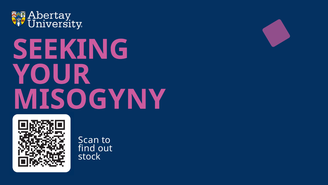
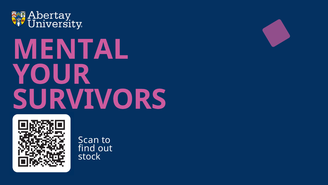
SEEKING: SEEKING -> MENTAL
MISOGYNY: MISOGYNY -> SURVIVORS
